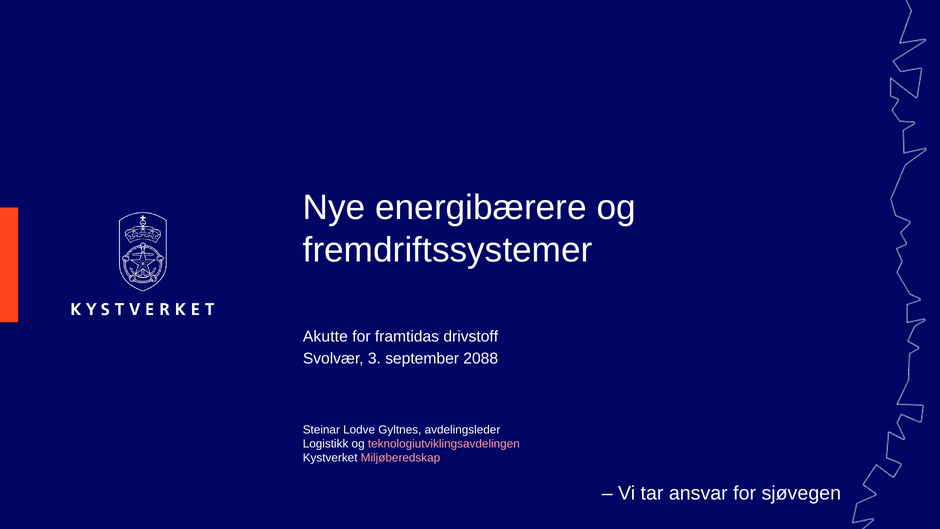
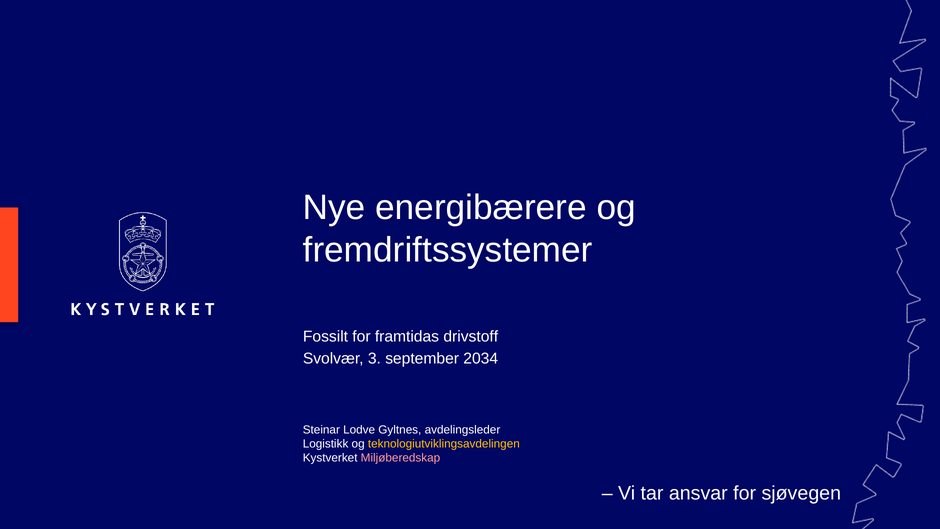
Akutte: Akutte -> Fossilt
2088: 2088 -> 2034
teknologiutviklingsavdelingen colour: pink -> yellow
